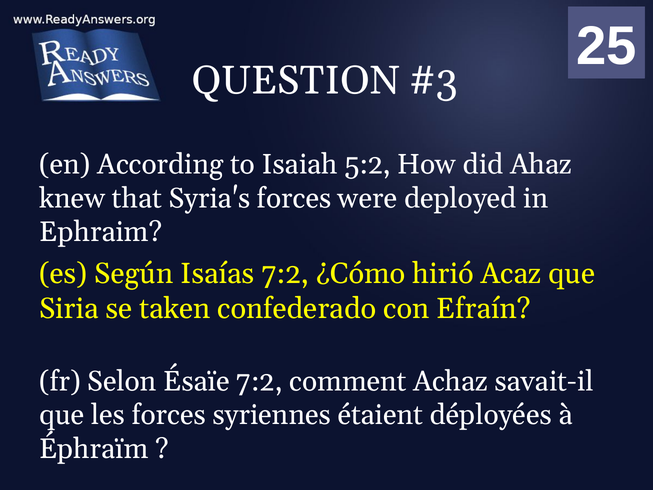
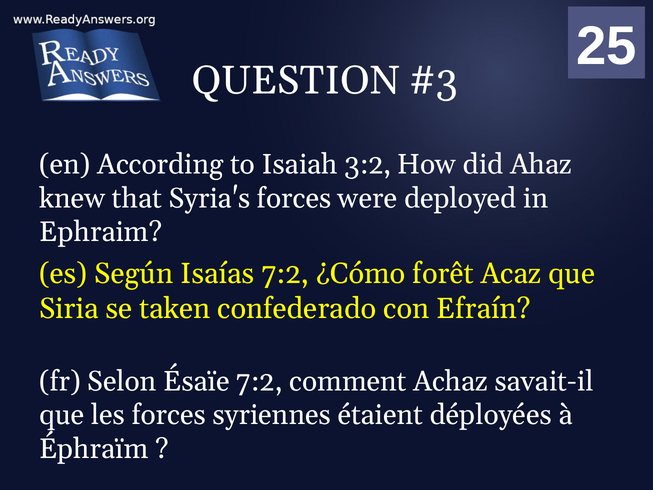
5:2: 5:2 -> 3:2
hirió: hirió -> forêt
